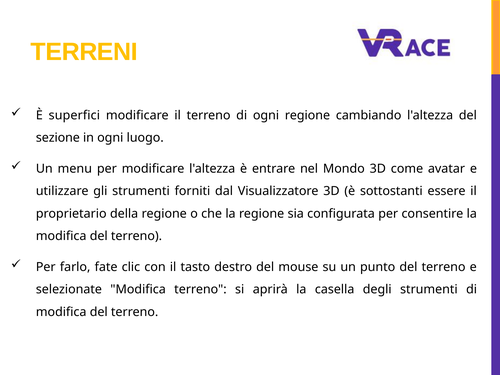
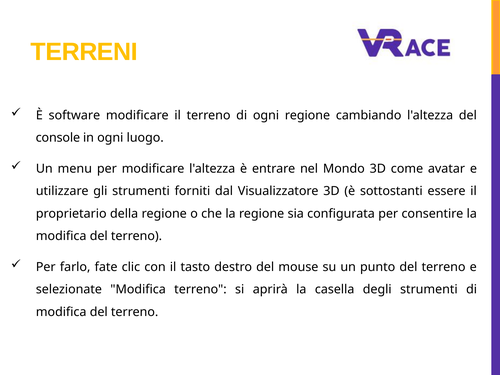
superfici: superfici -> software
sezione: sezione -> console
